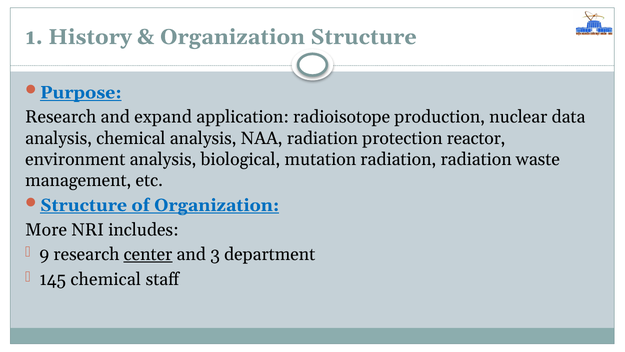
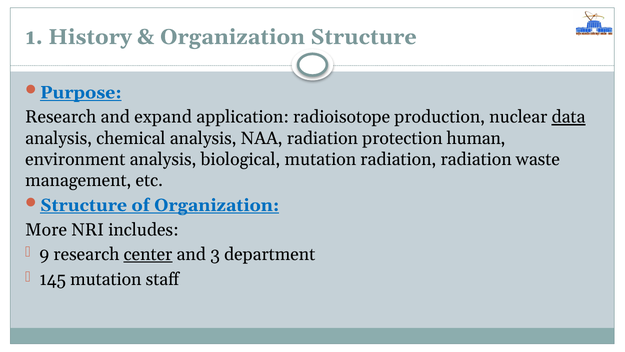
data underline: none -> present
reactor: reactor -> human
145 chemical: chemical -> mutation
